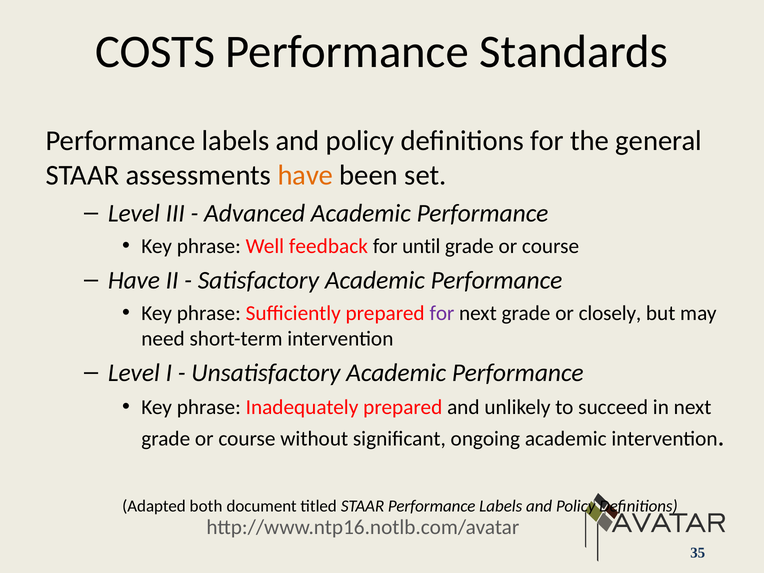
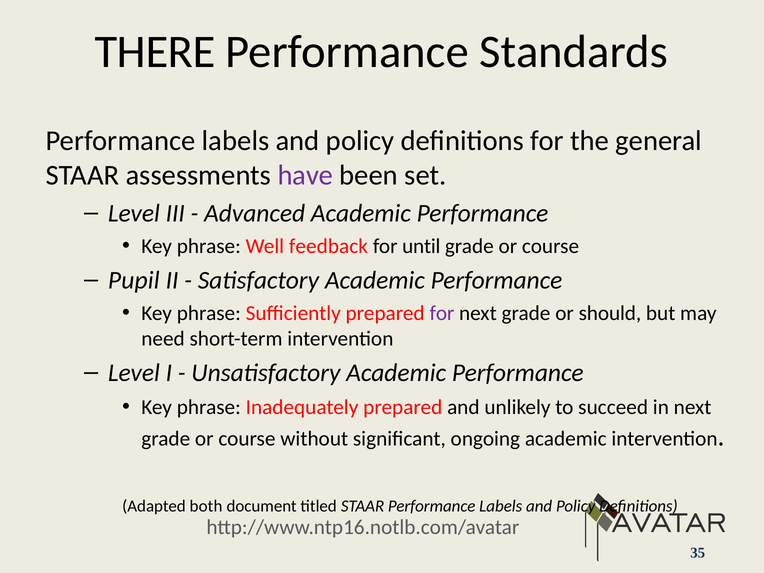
COSTS: COSTS -> THERE
have at (305, 175) colour: orange -> purple
Have at (134, 280): Have -> Pupil
closely: closely -> should
